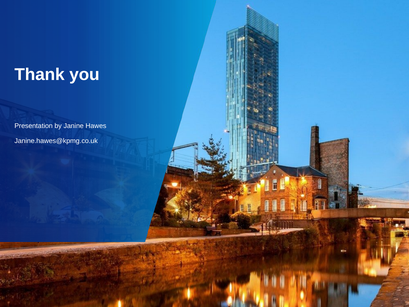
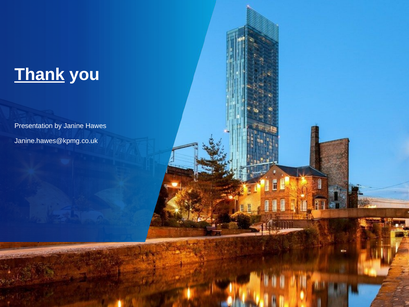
Thank underline: none -> present
